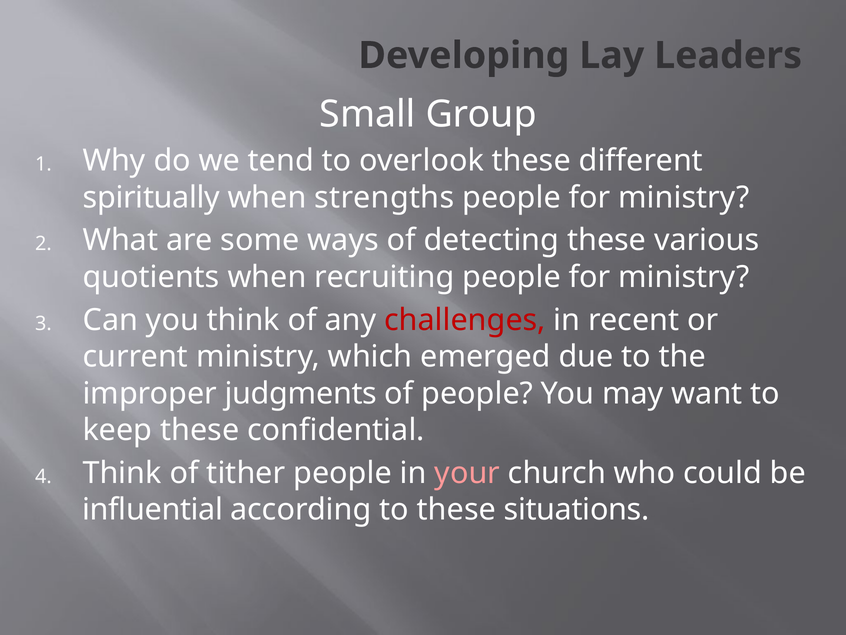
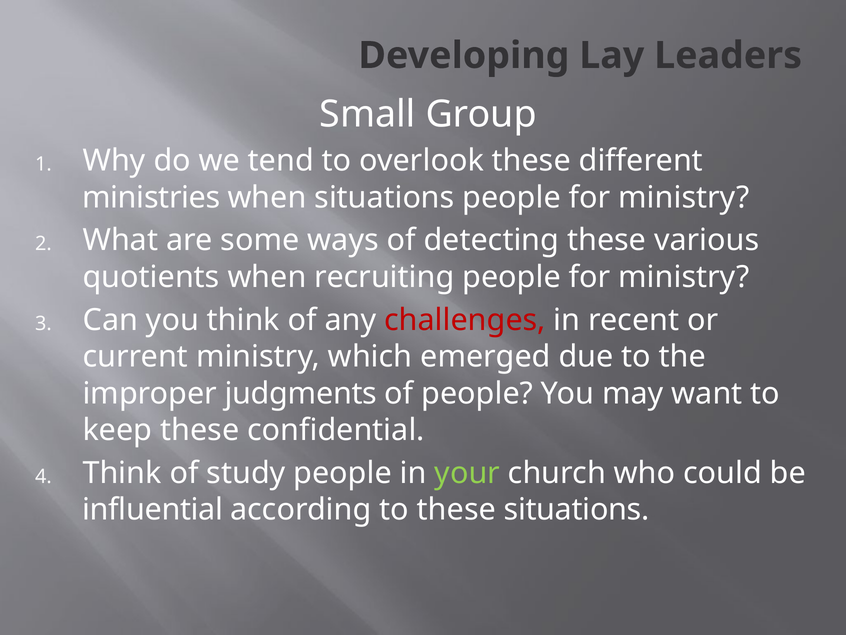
spiritually: spiritually -> ministries
when strengths: strengths -> situations
tither: tither -> study
your colour: pink -> light green
